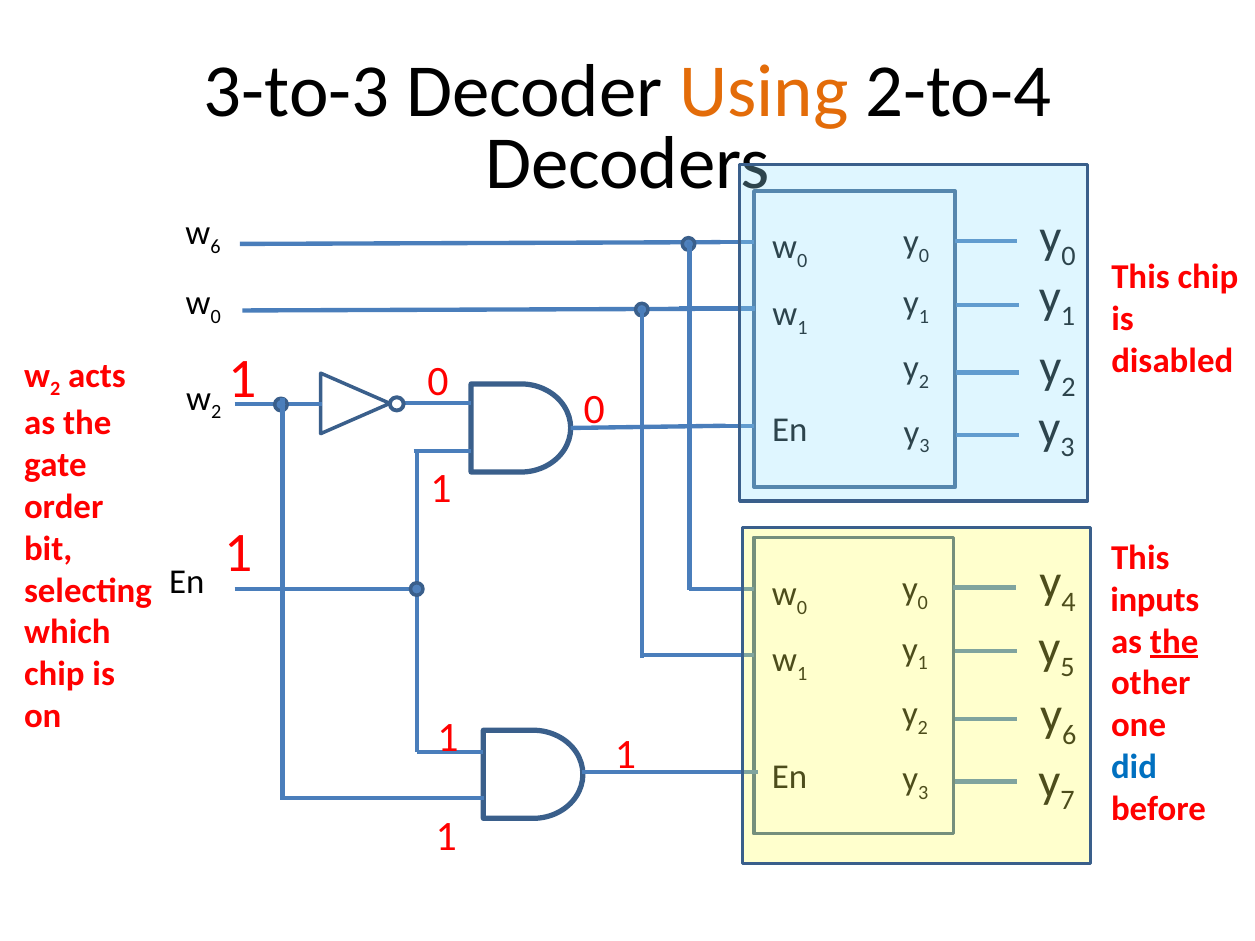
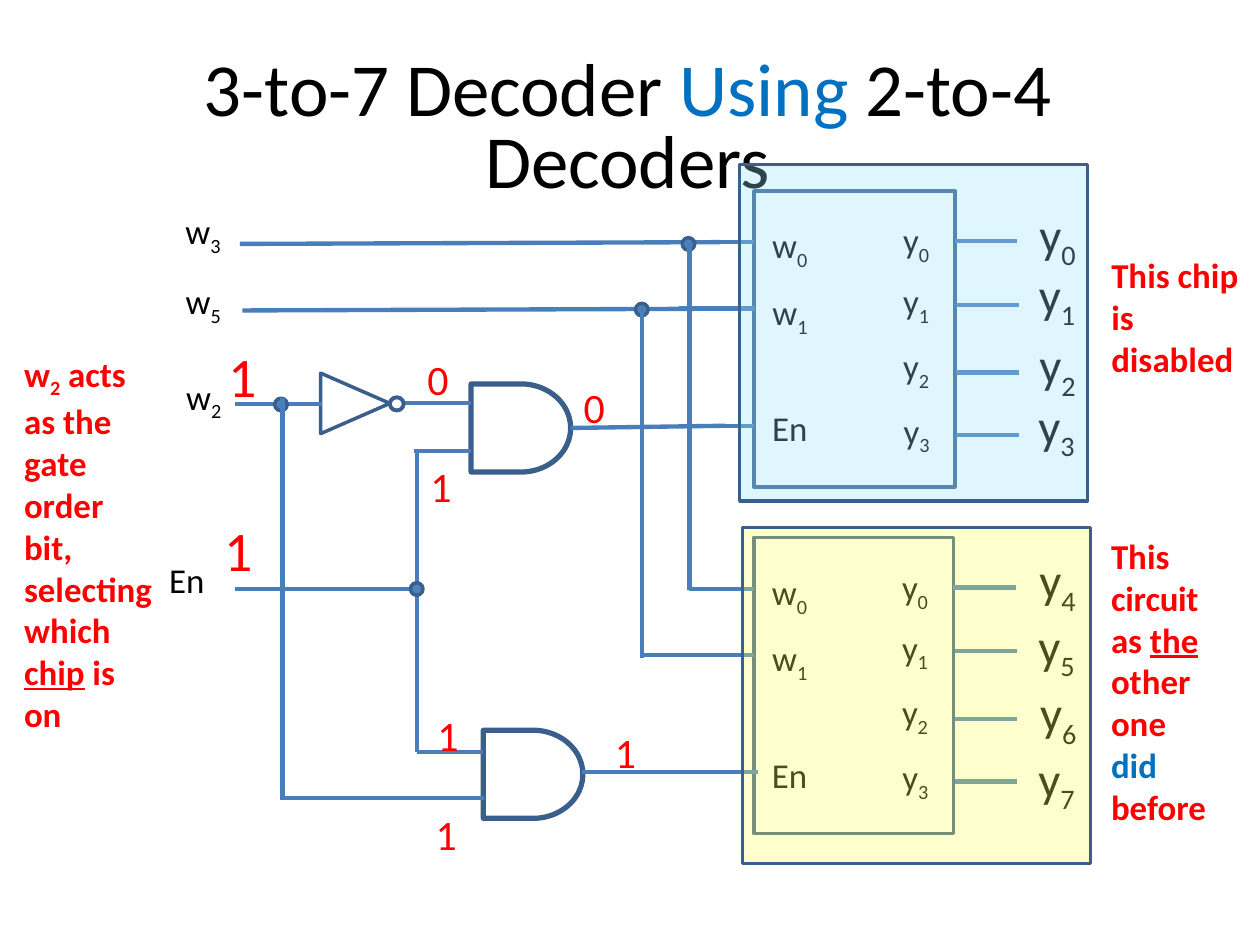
3-to-3: 3-to-3 -> 3-to-7
Using colour: orange -> blue
6 at (215, 247): 6 -> 3
0 at (216, 317): 0 -> 5
inputs: inputs -> circuit
chip at (54, 674) underline: none -> present
